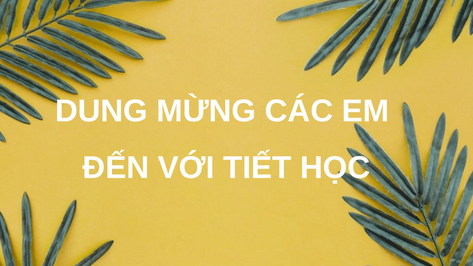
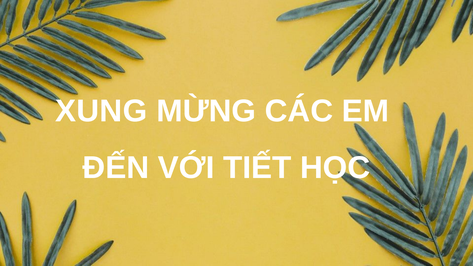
DUNG: DUNG -> XUNG
